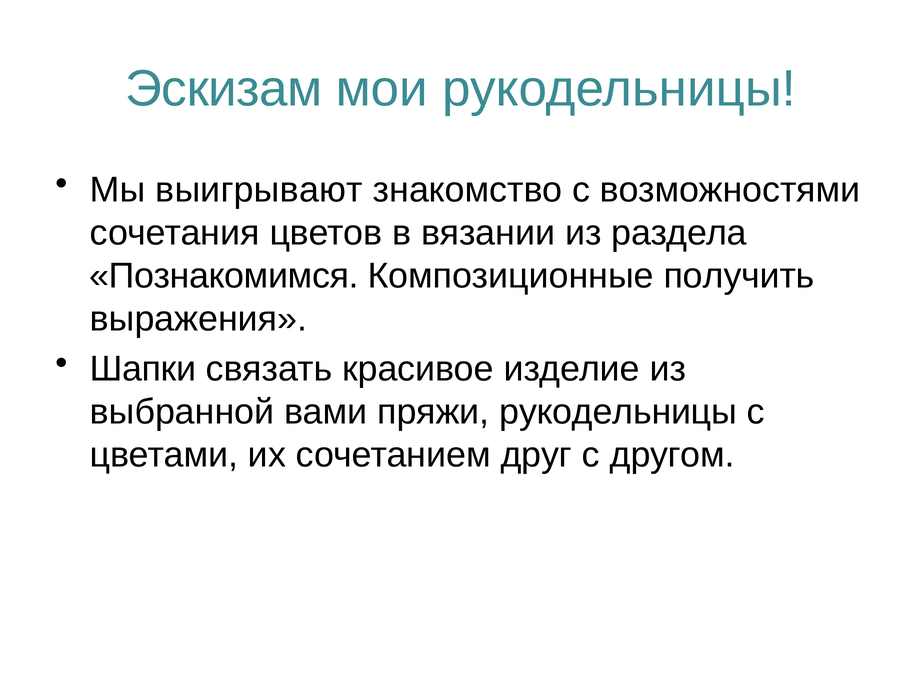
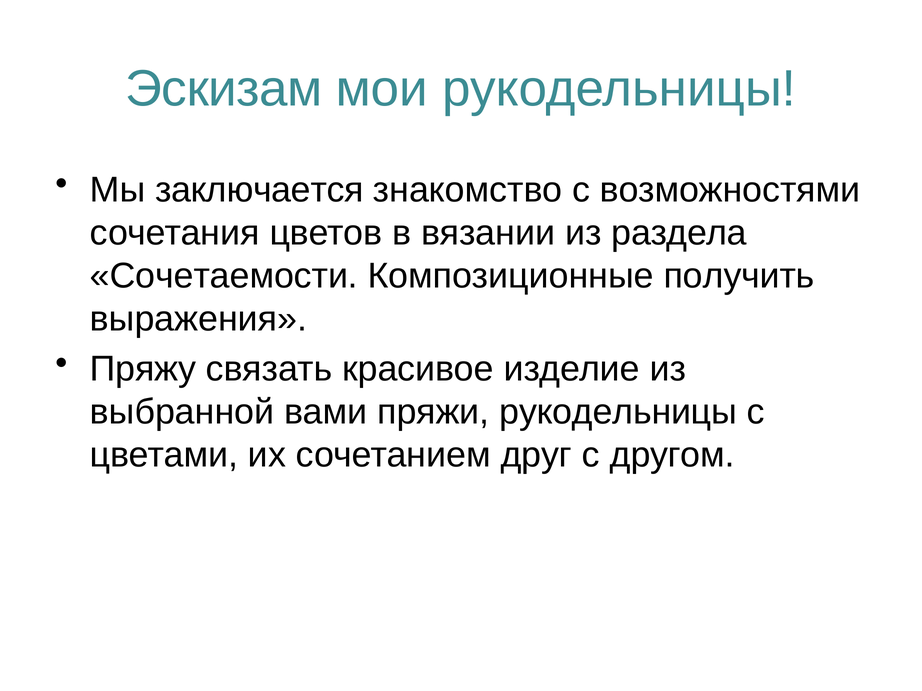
выигрывают: выигрывают -> заключается
Познакомимся: Познакомимся -> Сочетаемости
Шапки: Шапки -> Пряжу
